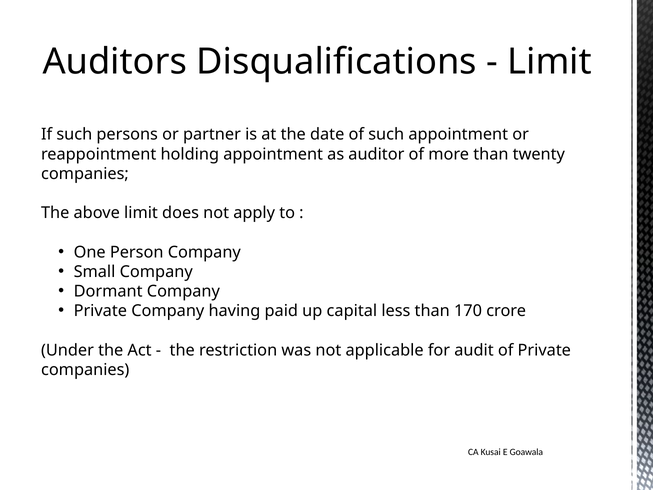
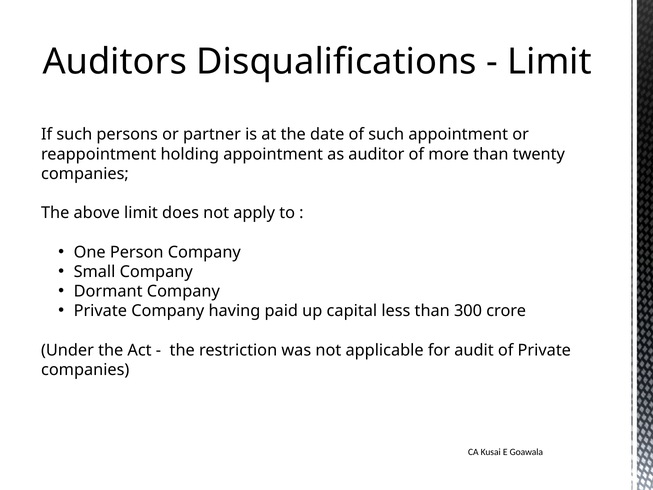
170: 170 -> 300
